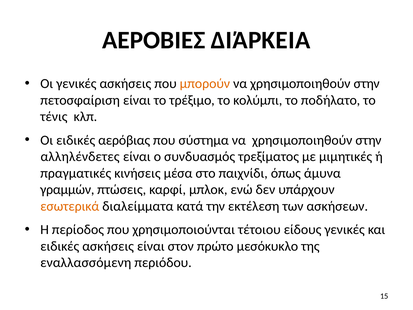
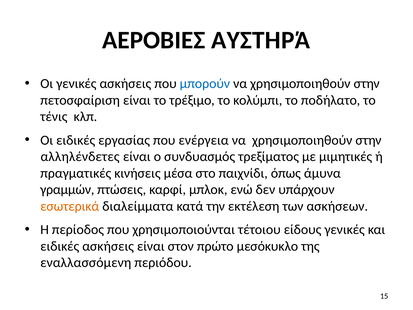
ΔΙΆΡΚΕΙΑ: ΔΙΆΡΚΕΙΑ -> ΑΥΣΤΗΡΆ
μπορούν colour: orange -> blue
αερόβιας: αερόβιας -> εργασίας
σύστημα: σύστημα -> ενέργεια
